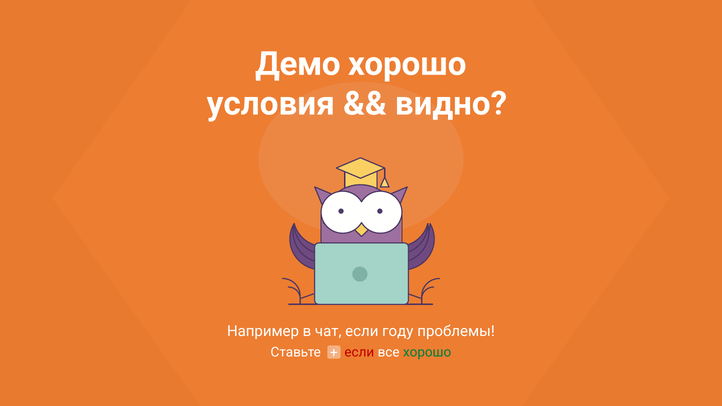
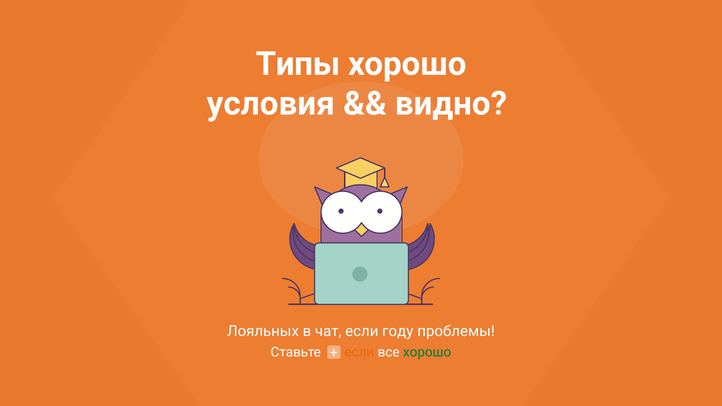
Демо: Демо -> Типы
Например: Например -> Лояльных
если at (359, 352) colour: red -> orange
